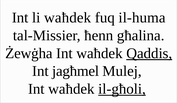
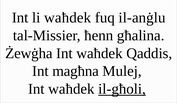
il-huma: il-huma -> il-anġlu
Qaddis underline: present -> none
jagħmel: jagħmel -> magħna
